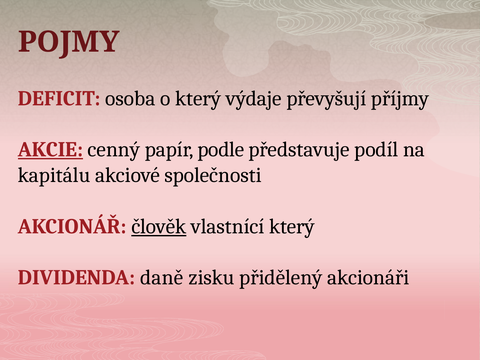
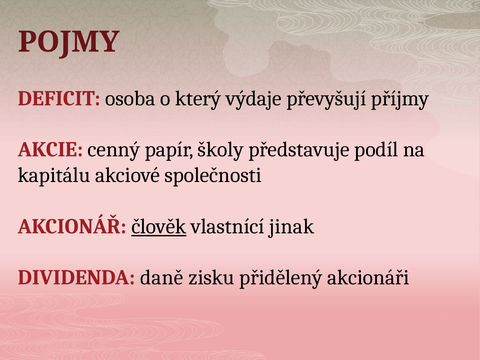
AKCIE underline: present -> none
podle: podle -> školy
vlastnící který: který -> jinak
